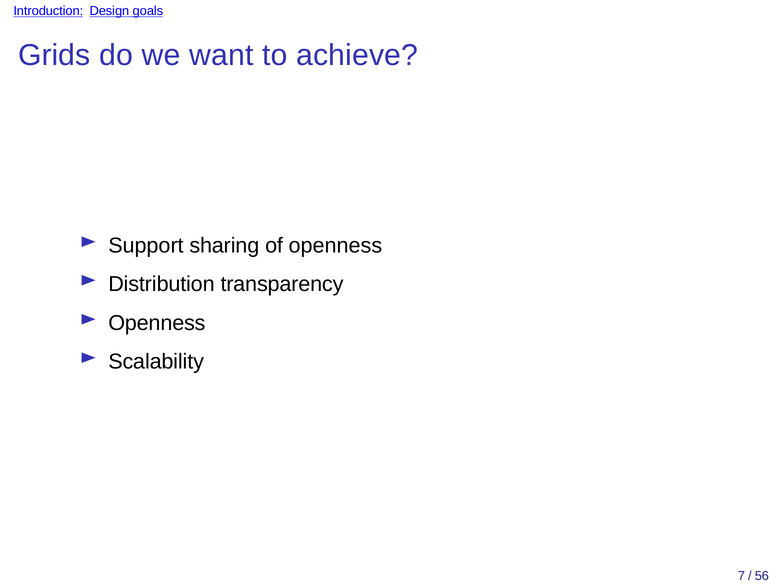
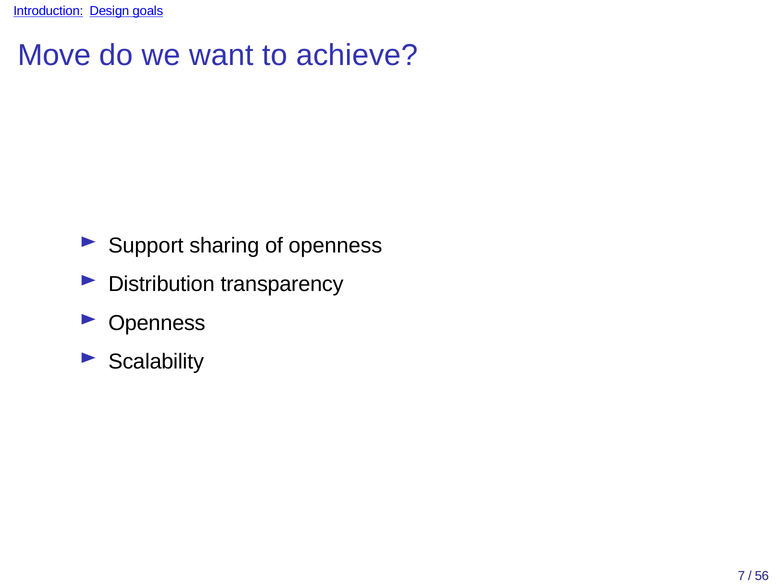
Grids: Grids -> Move
